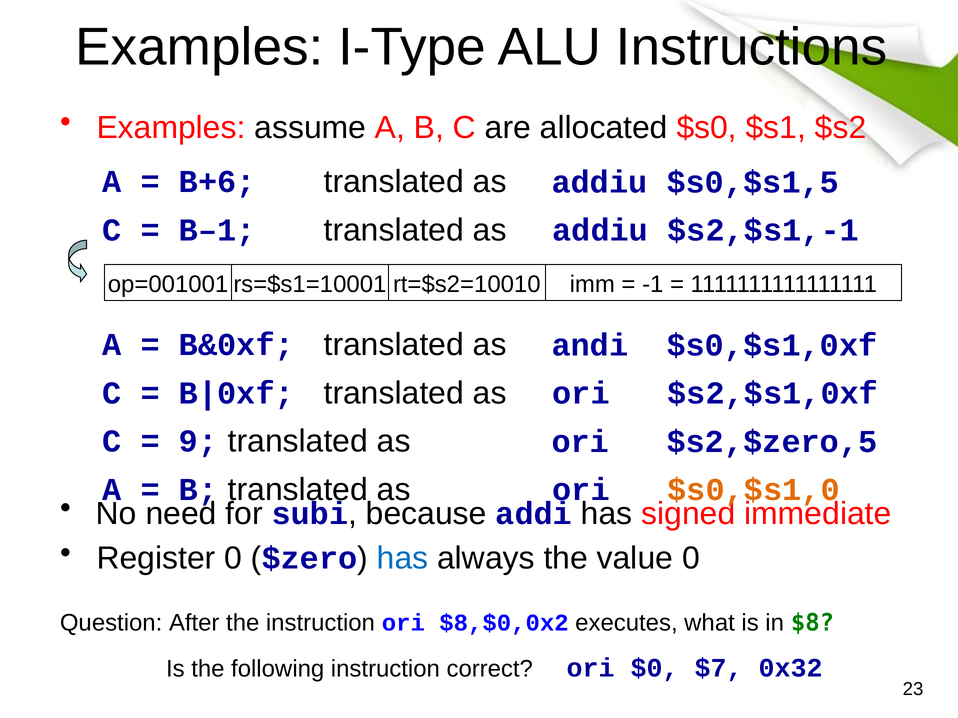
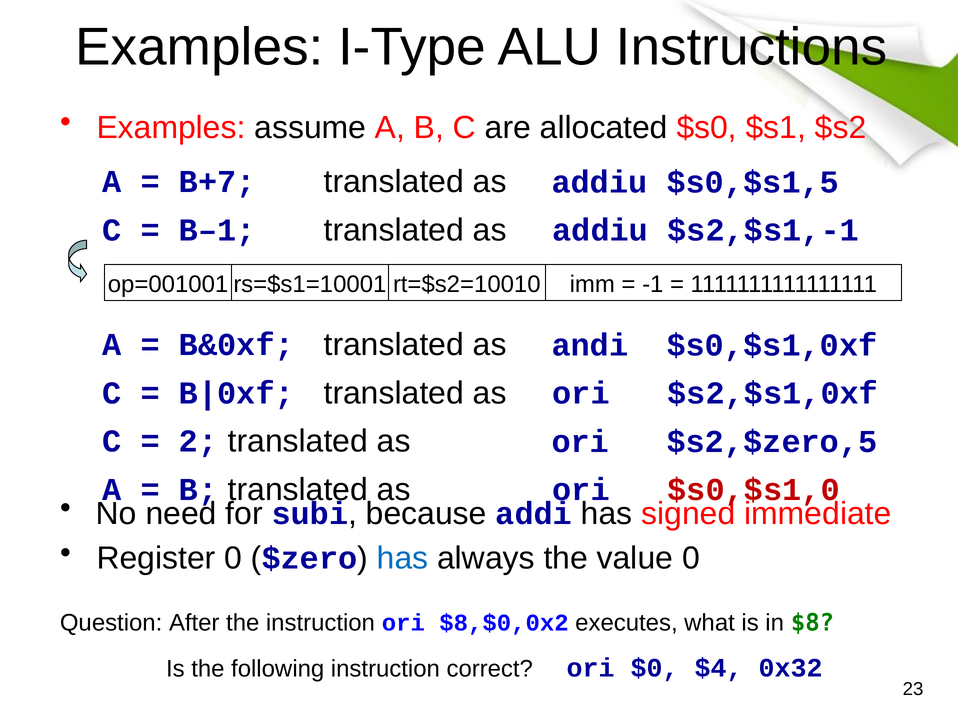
B+6: B+6 -> B+7
9 at (198, 441): 9 -> 2
$s0,$s1,0 colour: orange -> red
$7: $7 -> $4
